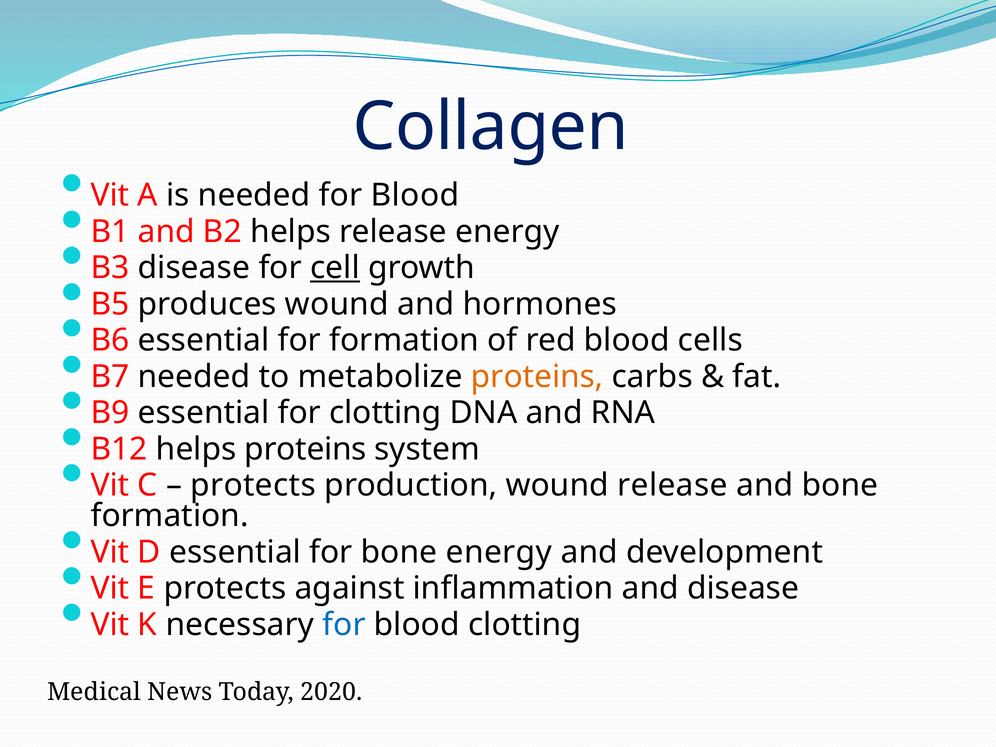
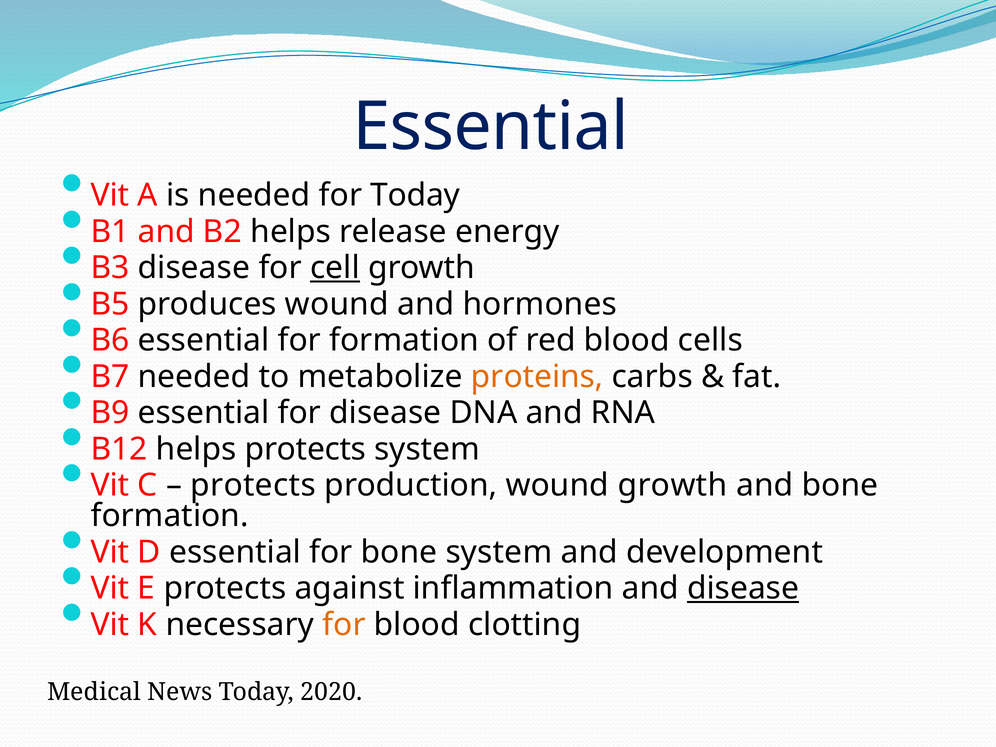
Collagen at (491, 127): Collagen -> Essential
needed for Blood: Blood -> Today
for clotting: clotting -> disease
helps proteins: proteins -> protects
wound release: release -> growth
bone energy: energy -> system
disease at (743, 588) underline: none -> present
for at (344, 625) colour: blue -> orange
